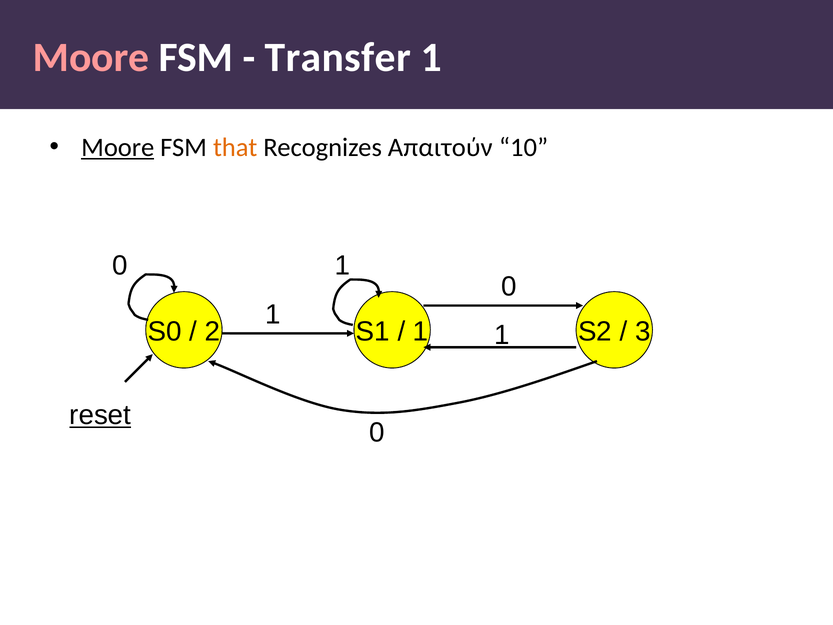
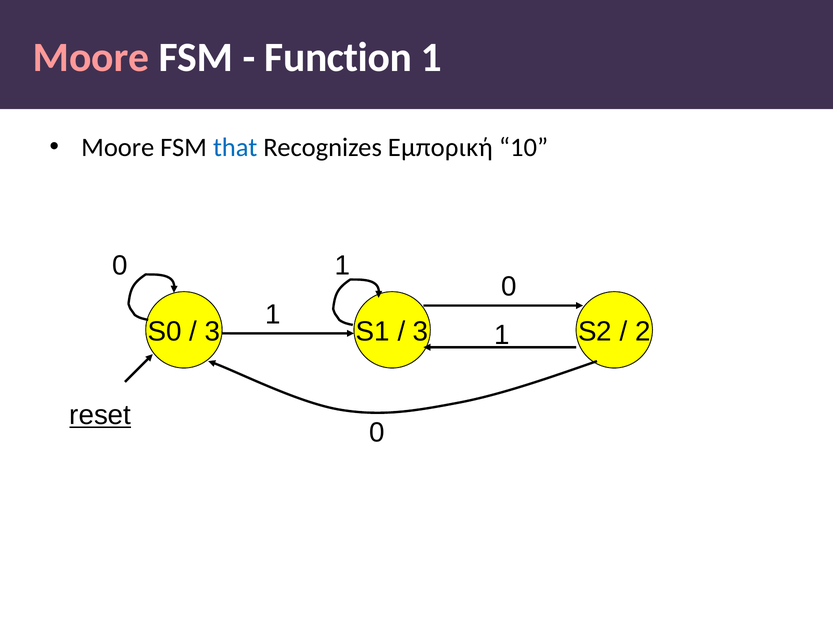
Transfer: Transfer -> Function
Moore at (118, 147) underline: present -> none
that colour: orange -> blue
Απαιτούν: Απαιτούν -> Εμπορική
2 at (212, 332): 2 -> 3
1 at (421, 332): 1 -> 3
3: 3 -> 2
